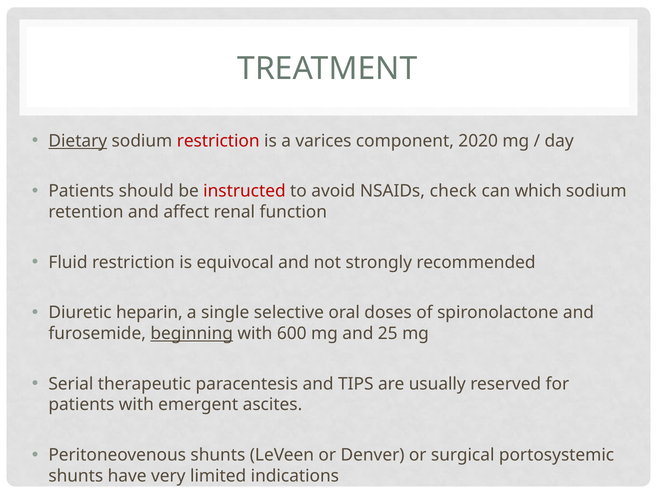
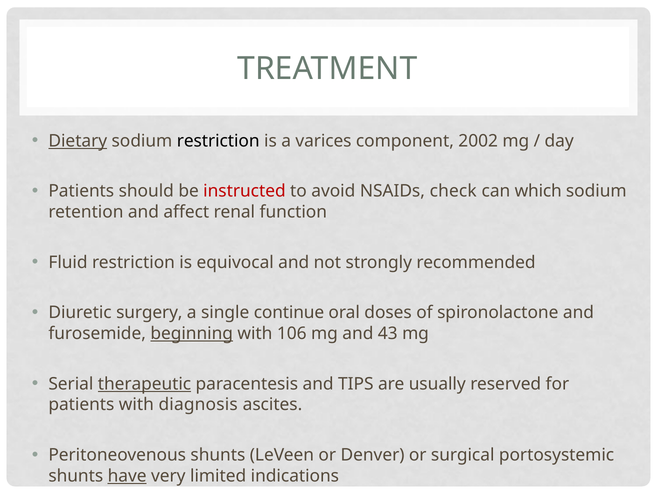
restriction at (218, 141) colour: red -> black
2020: 2020 -> 2002
heparin: heparin -> surgery
selective: selective -> continue
600: 600 -> 106
25: 25 -> 43
therapeutic underline: none -> present
emergent: emergent -> diagnosis
have underline: none -> present
